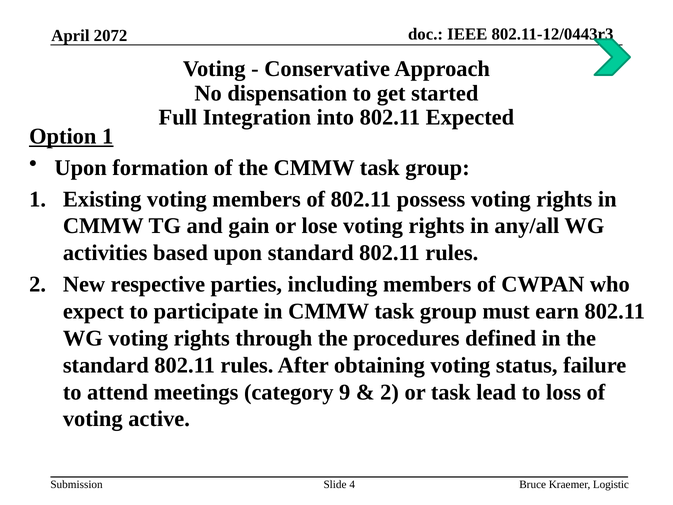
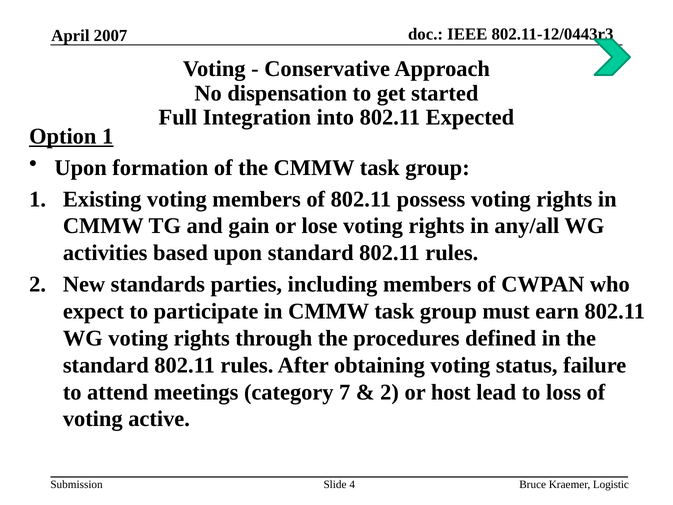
2072: 2072 -> 2007
respective: respective -> standards
9: 9 -> 7
or task: task -> host
